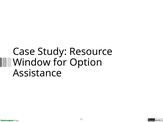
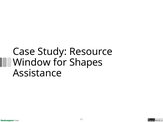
Option: Option -> Shapes
